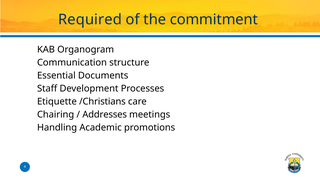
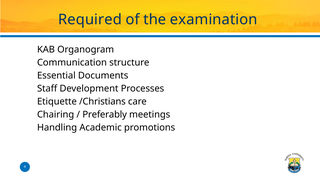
commitment: commitment -> examination
Addresses: Addresses -> Preferably
